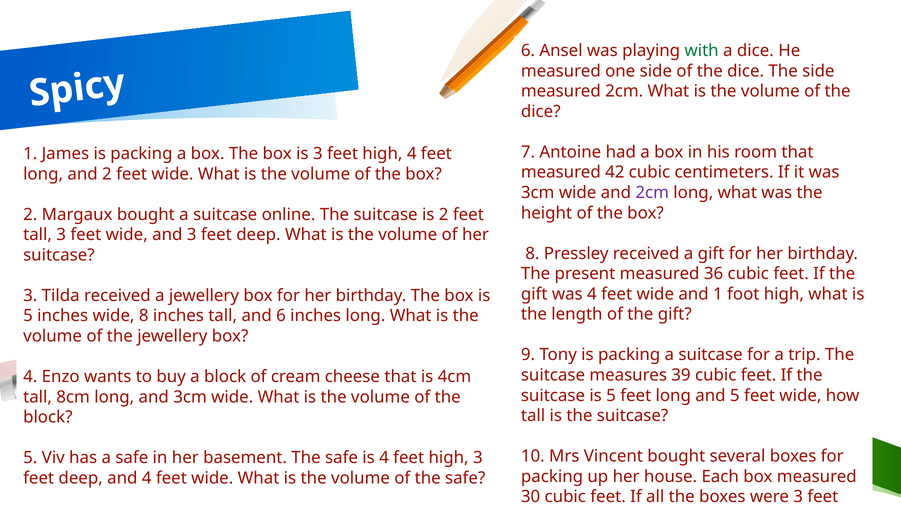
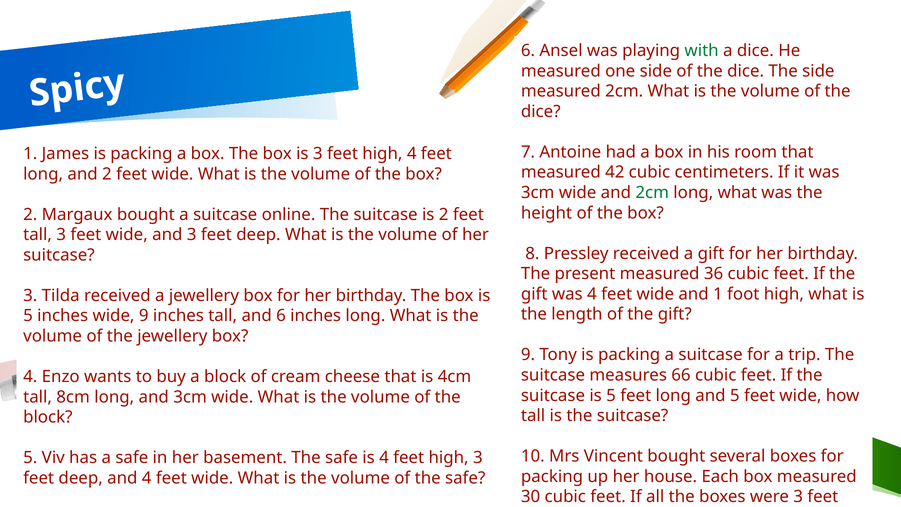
2cm at (652, 193) colour: purple -> green
wide 8: 8 -> 9
39: 39 -> 66
